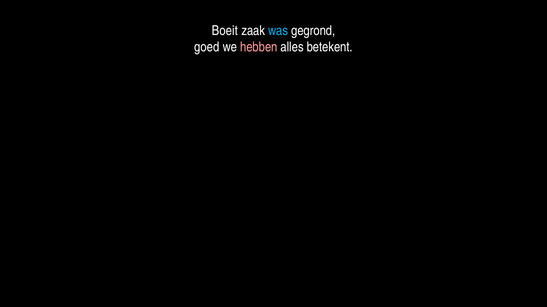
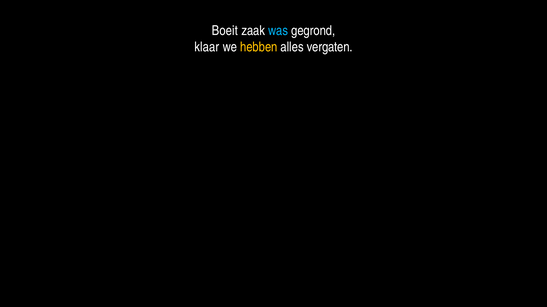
goed: goed -> klaar
hebben colour: pink -> yellow
betekent: betekent -> vergaten
